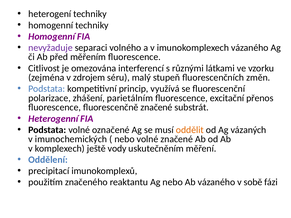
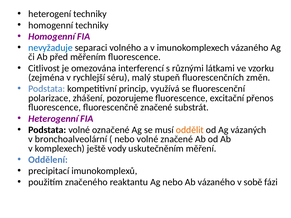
nevyžaduje colour: purple -> blue
zdrojem: zdrojem -> rychlejší
parietálním: parietálním -> pozorujeme
imunochemických: imunochemických -> bronchoalveolární
